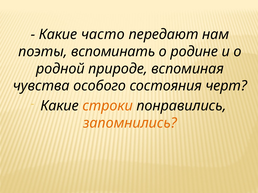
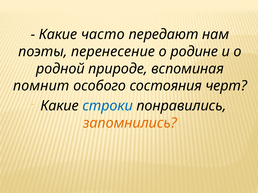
вспоминать: вспоминать -> перенесение
чувства: чувства -> помнит
строки colour: orange -> blue
